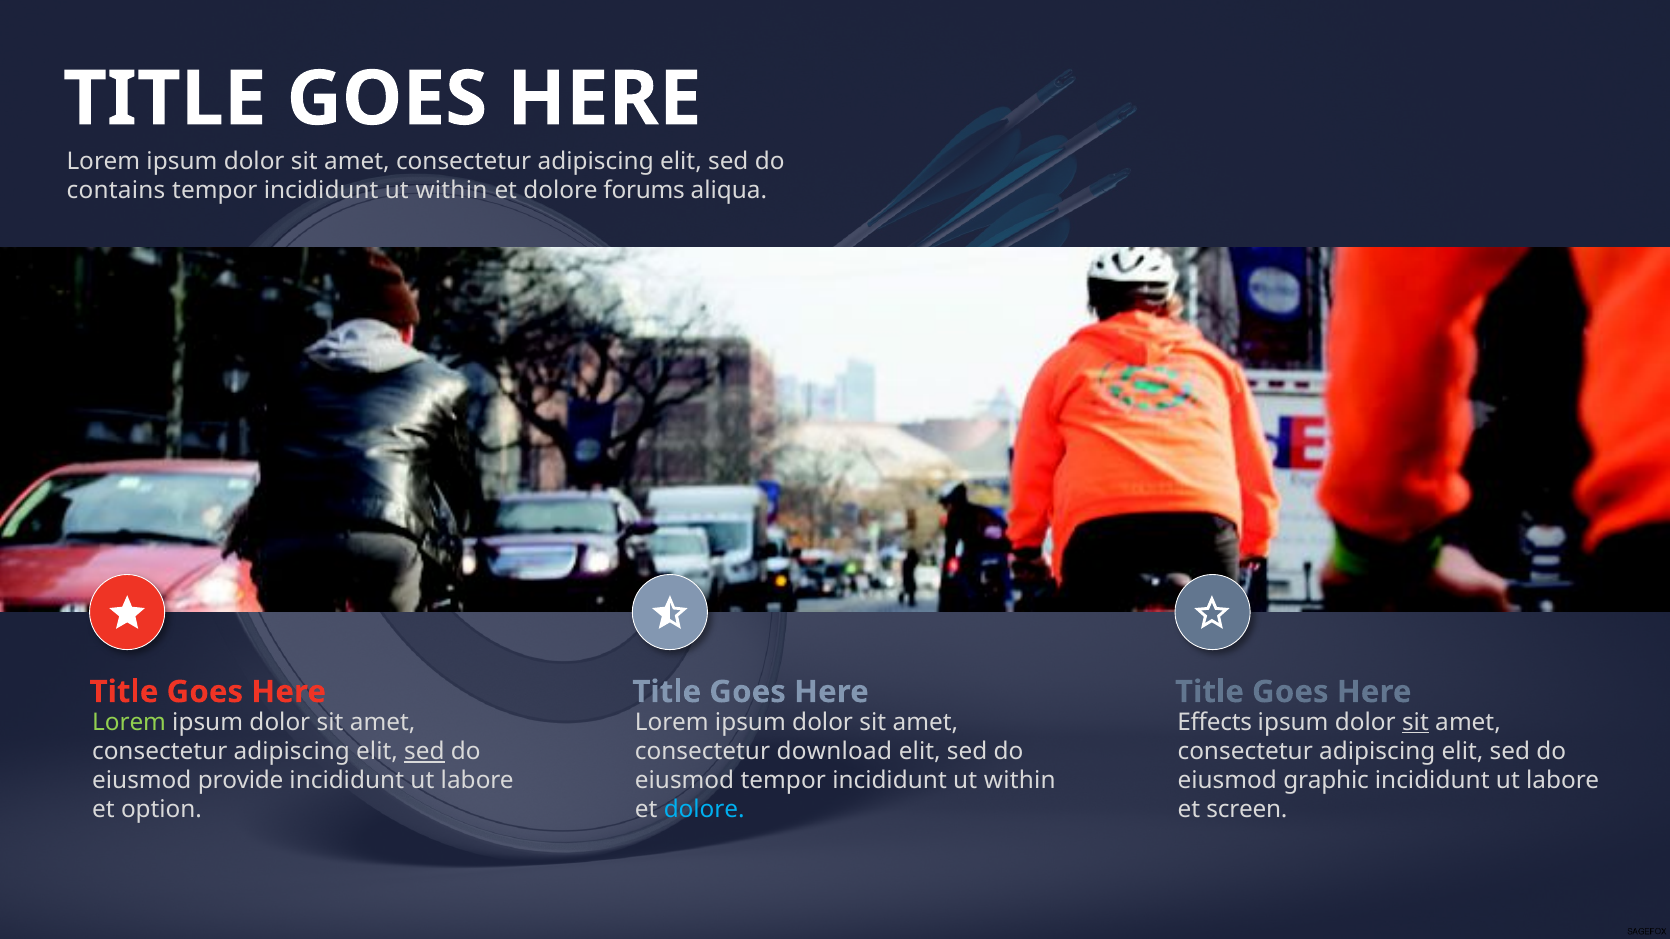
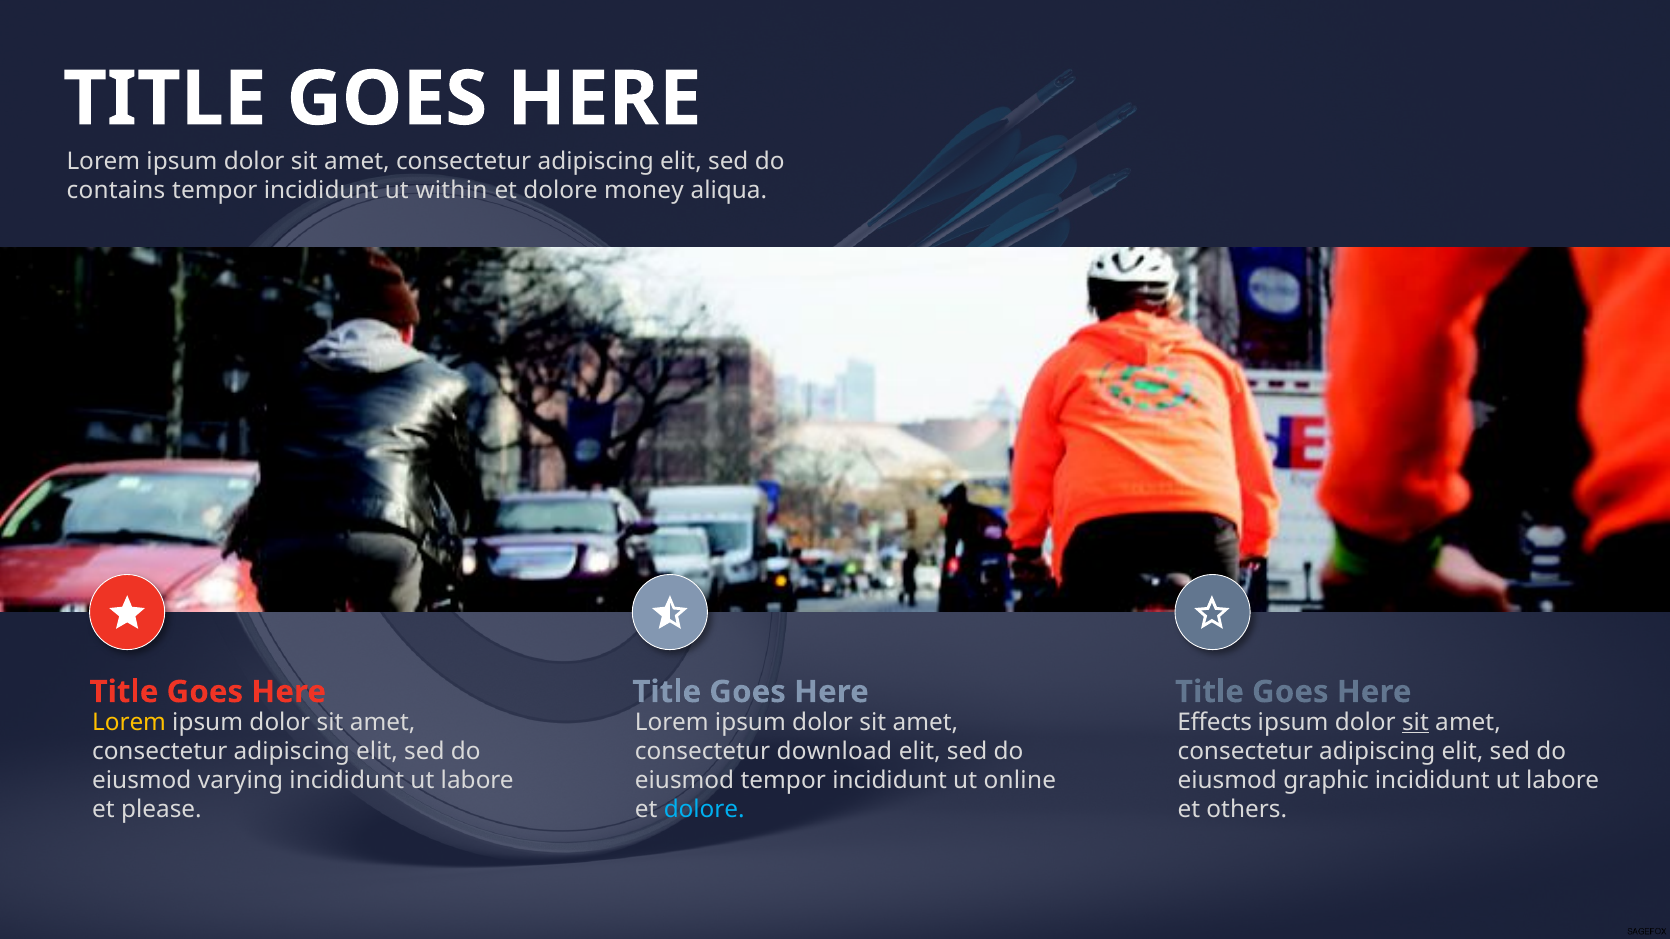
forums: forums -> money
Lorem at (129, 722) colour: light green -> yellow
sed at (424, 752) underline: present -> none
provide: provide -> varying
within at (1020, 781): within -> online
option: option -> please
screen: screen -> others
